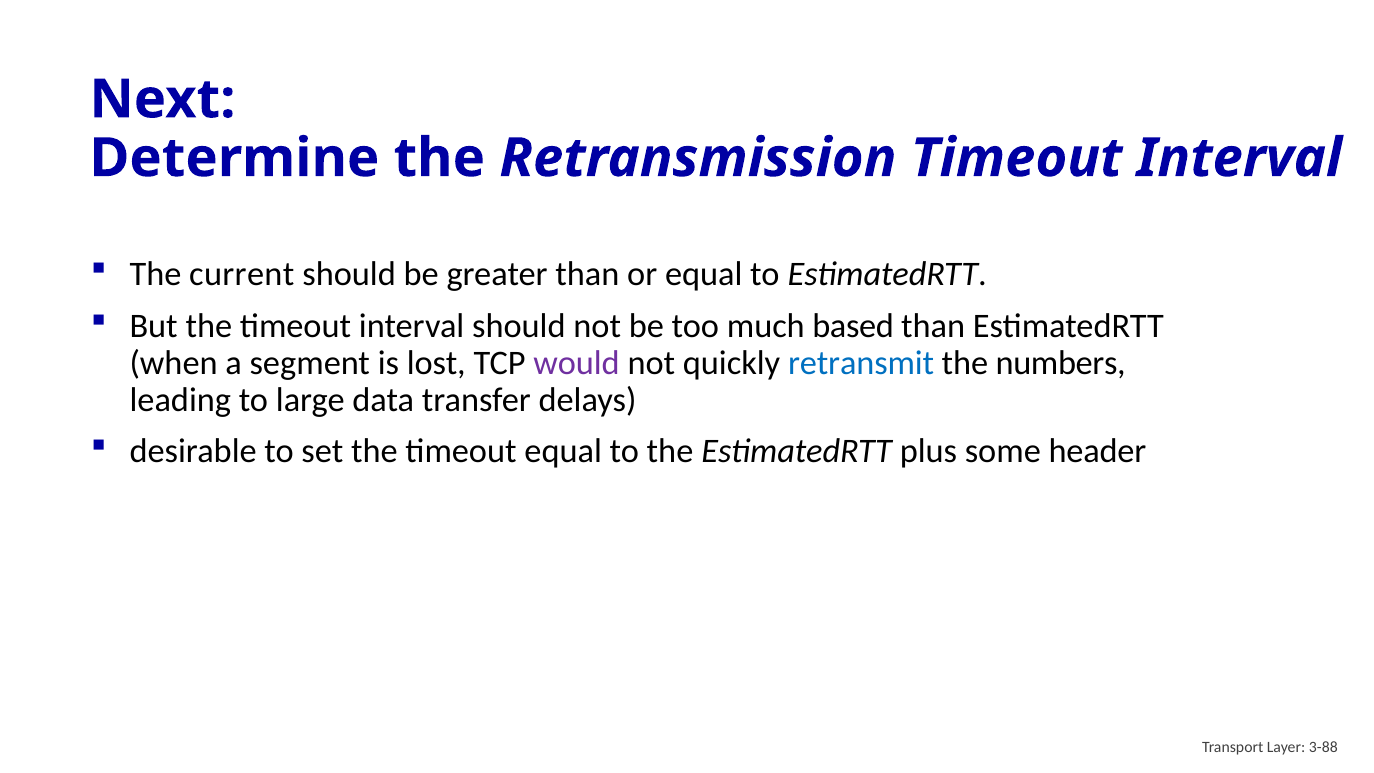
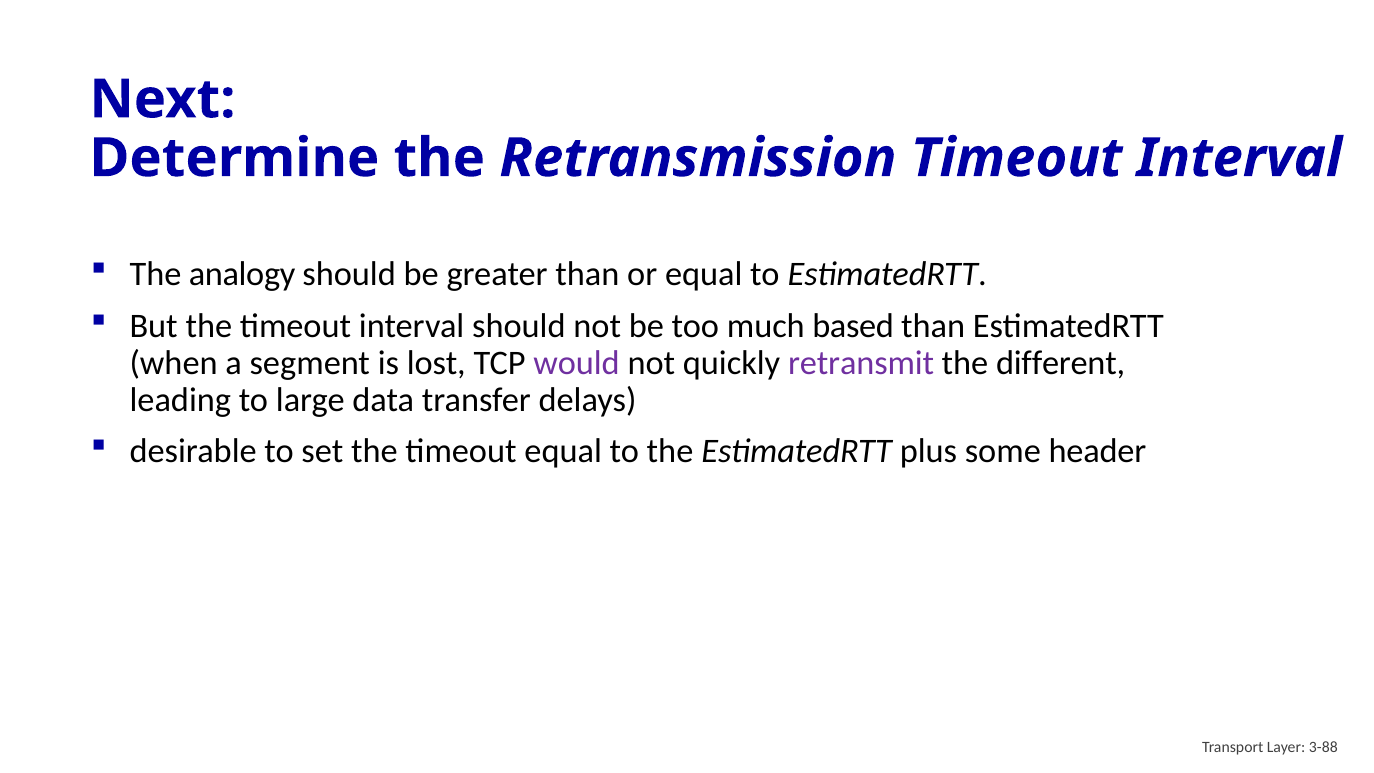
current: current -> analogy
retransmit colour: blue -> purple
numbers: numbers -> different
